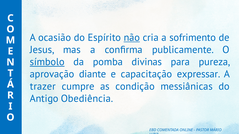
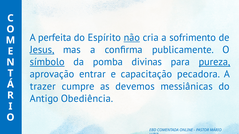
ocasião: ocasião -> perfeita
Jesus underline: none -> present
pureza underline: none -> present
diante: diante -> entrar
expressar: expressar -> pecadora
condição: condição -> devemos
